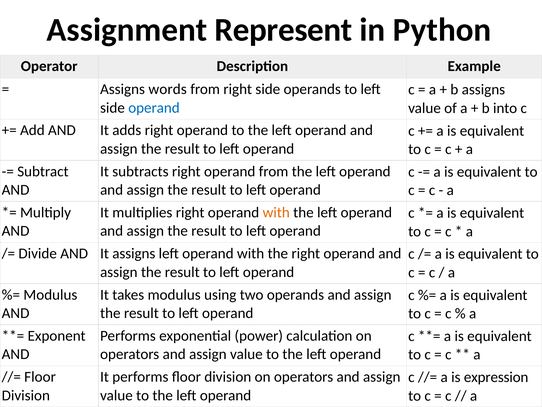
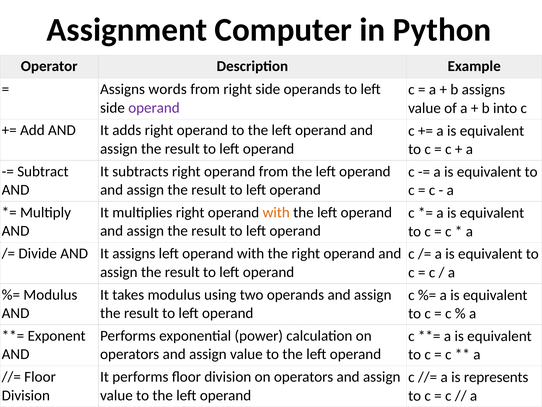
Represent: Represent -> Computer
operand at (154, 108) colour: blue -> purple
expression: expression -> represents
